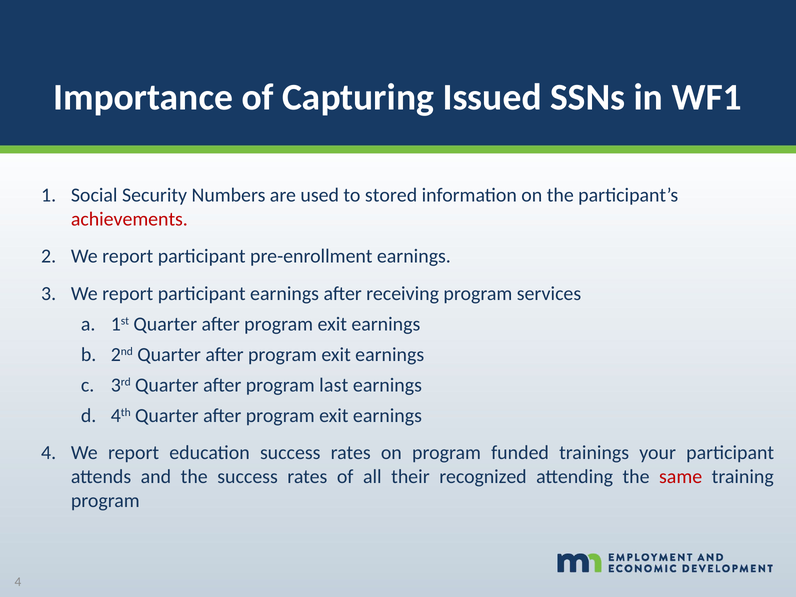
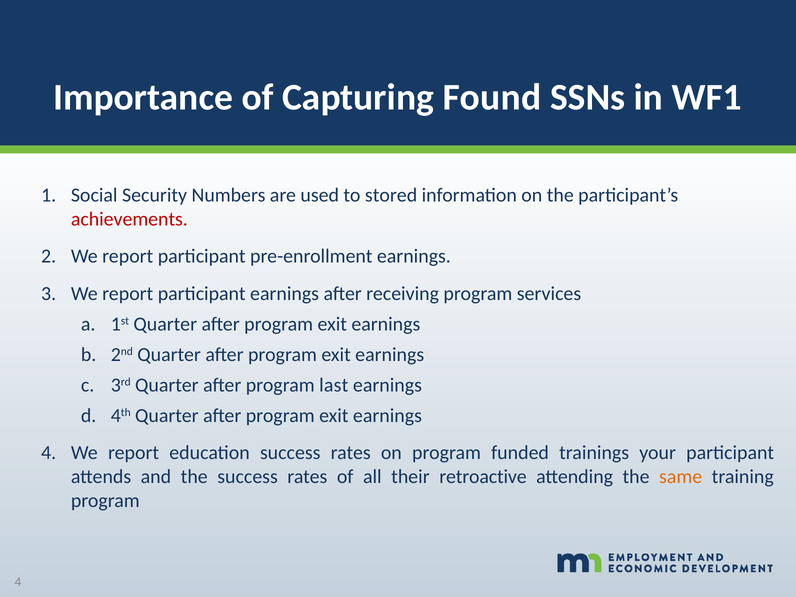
Issued: Issued -> Found
recognized: recognized -> retroactive
same colour: red -> orange
